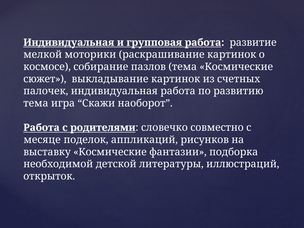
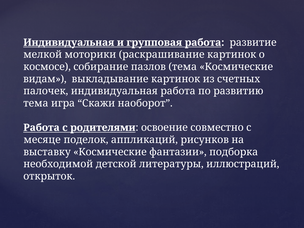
сюжет: сюжет -> видам
словечко: словечко -> освоение
